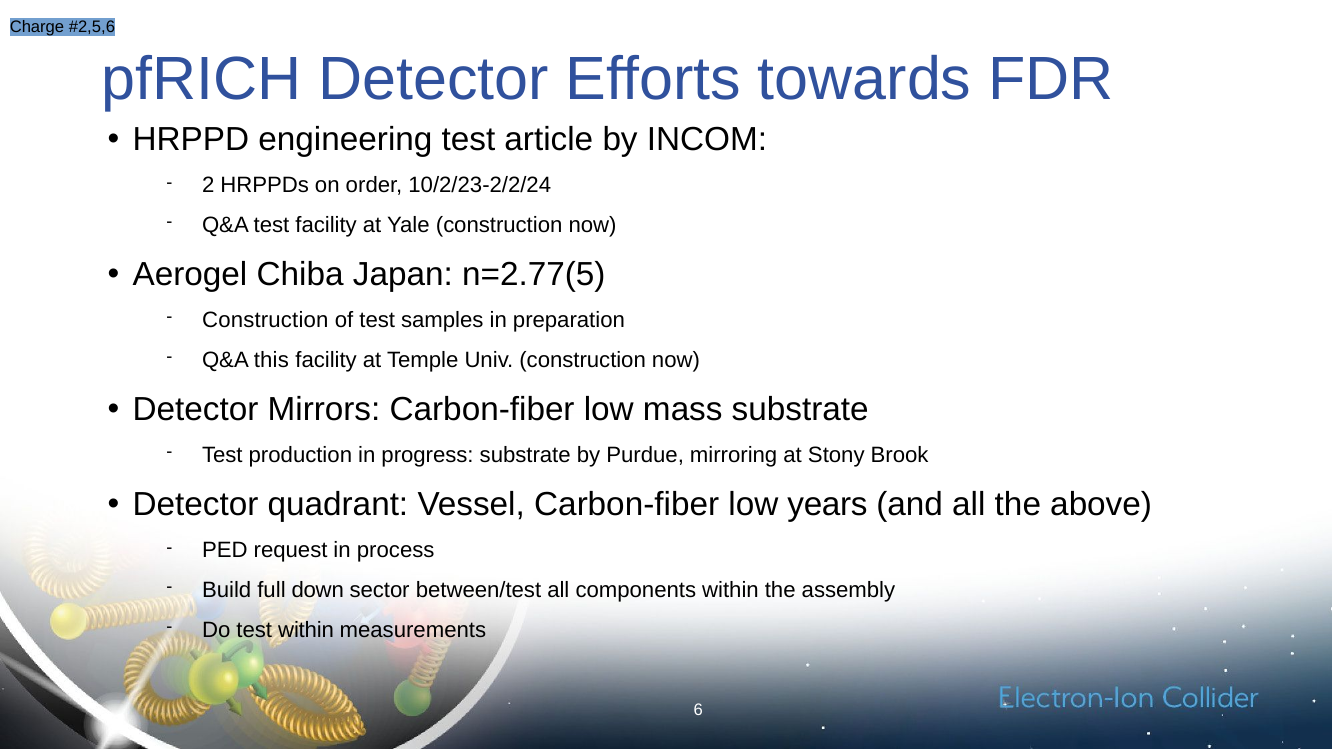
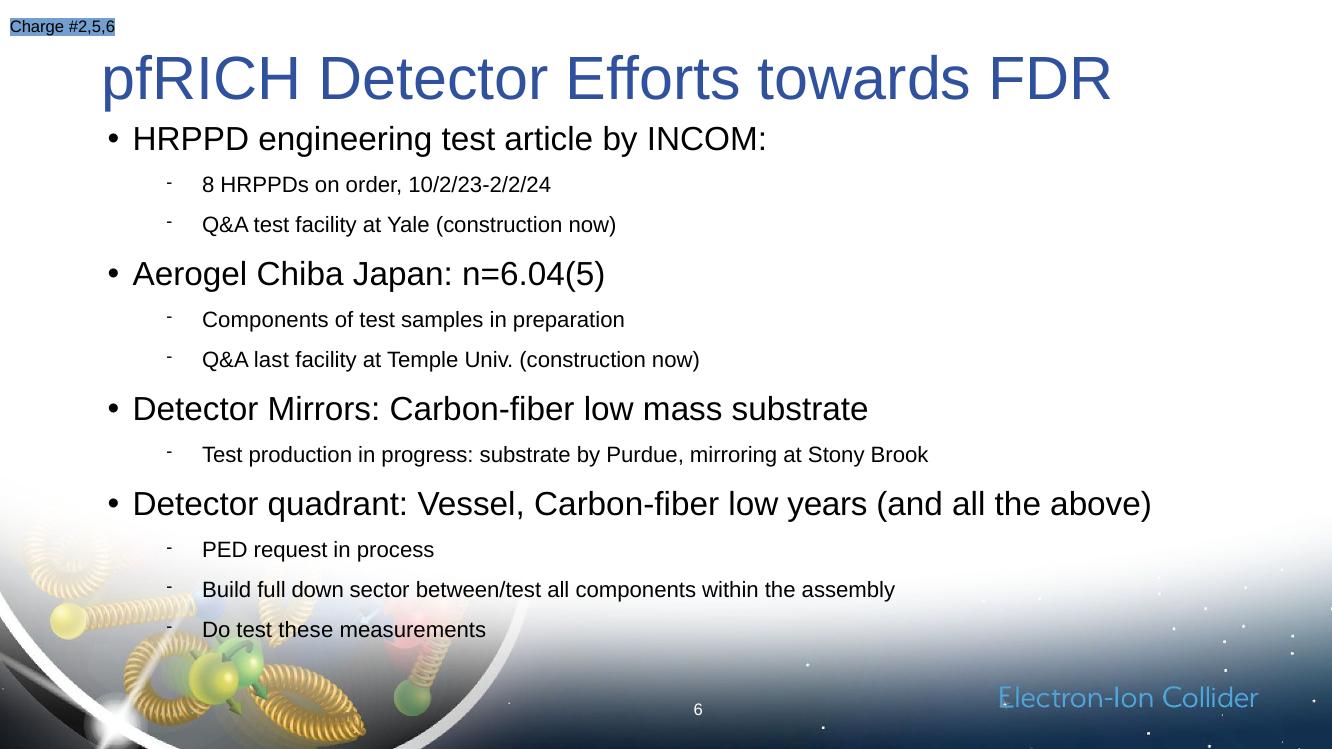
2: 2 -> 8
n=2.77(5: n=2.77(5 -> n=6.04(5
Construction at (265, 320): Construction -> Components
this: this -> last
test within: within -> these
